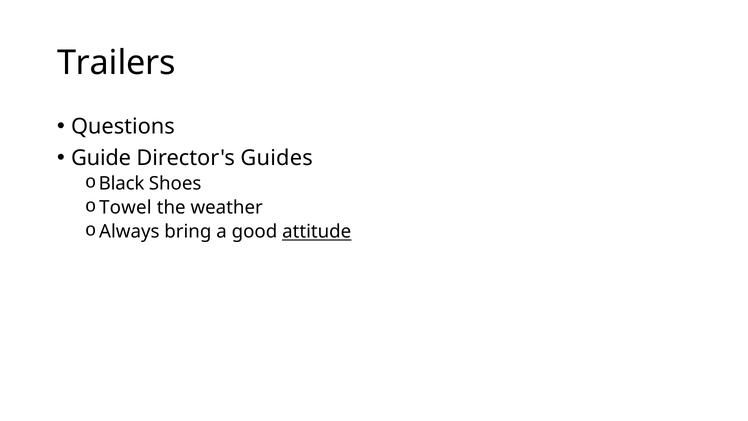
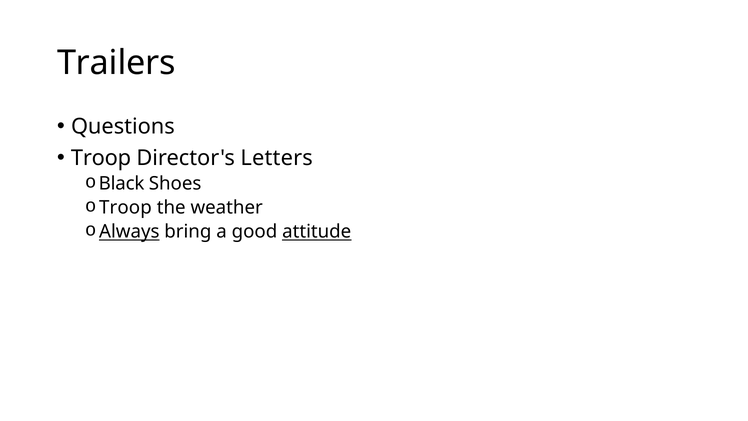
Guide at (101, 158): Guide -> Troop
Guides: Guides -> Letters
Towel at (125, 208): Towel -> Troop
Always underline: none -> present
